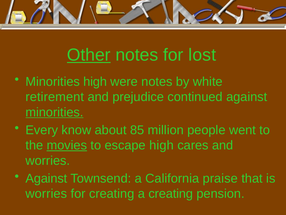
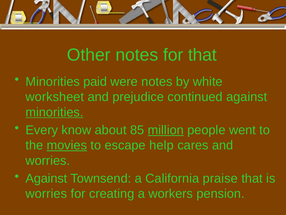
Other underline: present -> none
for lost: lost -> that
Minorities high: high -> paid
retirement: retirement -> worksheet
million underline: none -> present
escape high: high -> help
a creating: creating -> workers
